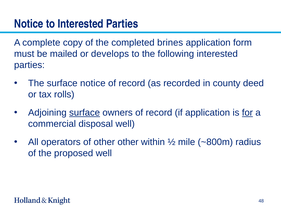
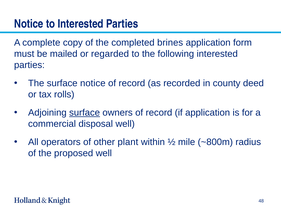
develops: develops -> regarded
for underline: present -> none
other other: other -> plant
